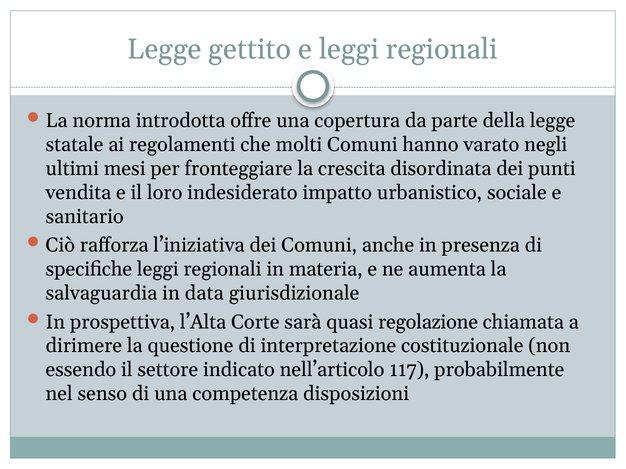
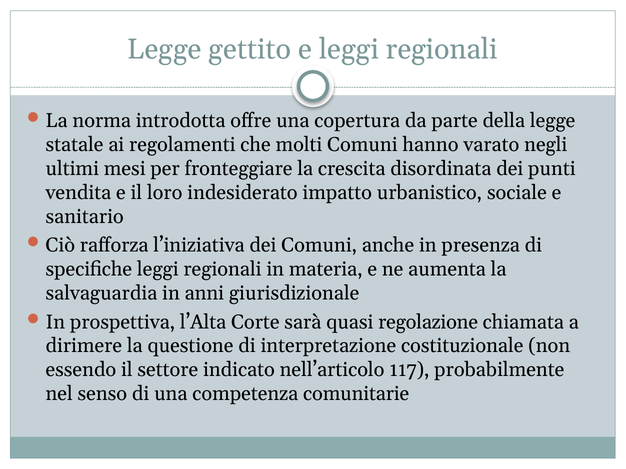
data: data -> anni
disposizioni: disposizioni -> comunitarie
